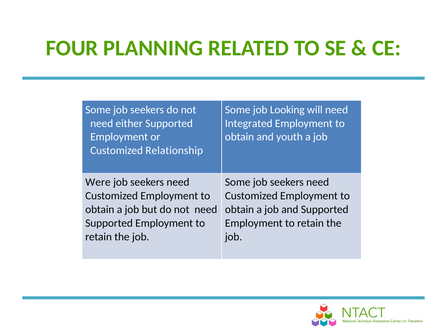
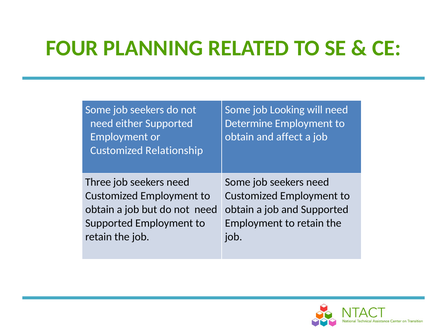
Integrated: Integrated -> Determine
youth: youth -> affect
Were: Were -> Three
